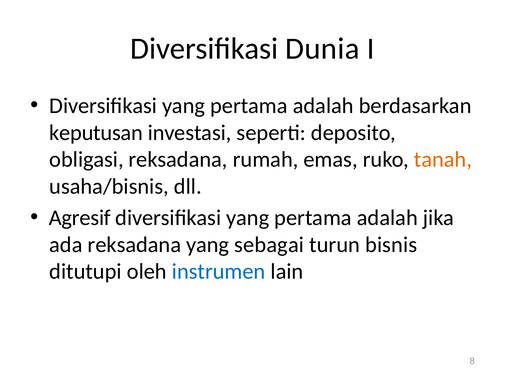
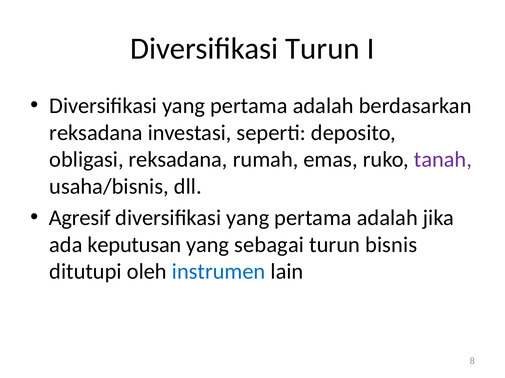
Diversifikasi Dunia: Dunia -> Turun
keputusan at (96, 133): keputusan -> reksadana
tanah colour: orange -> purple
ada reksadana: reksadana -> keputusan
